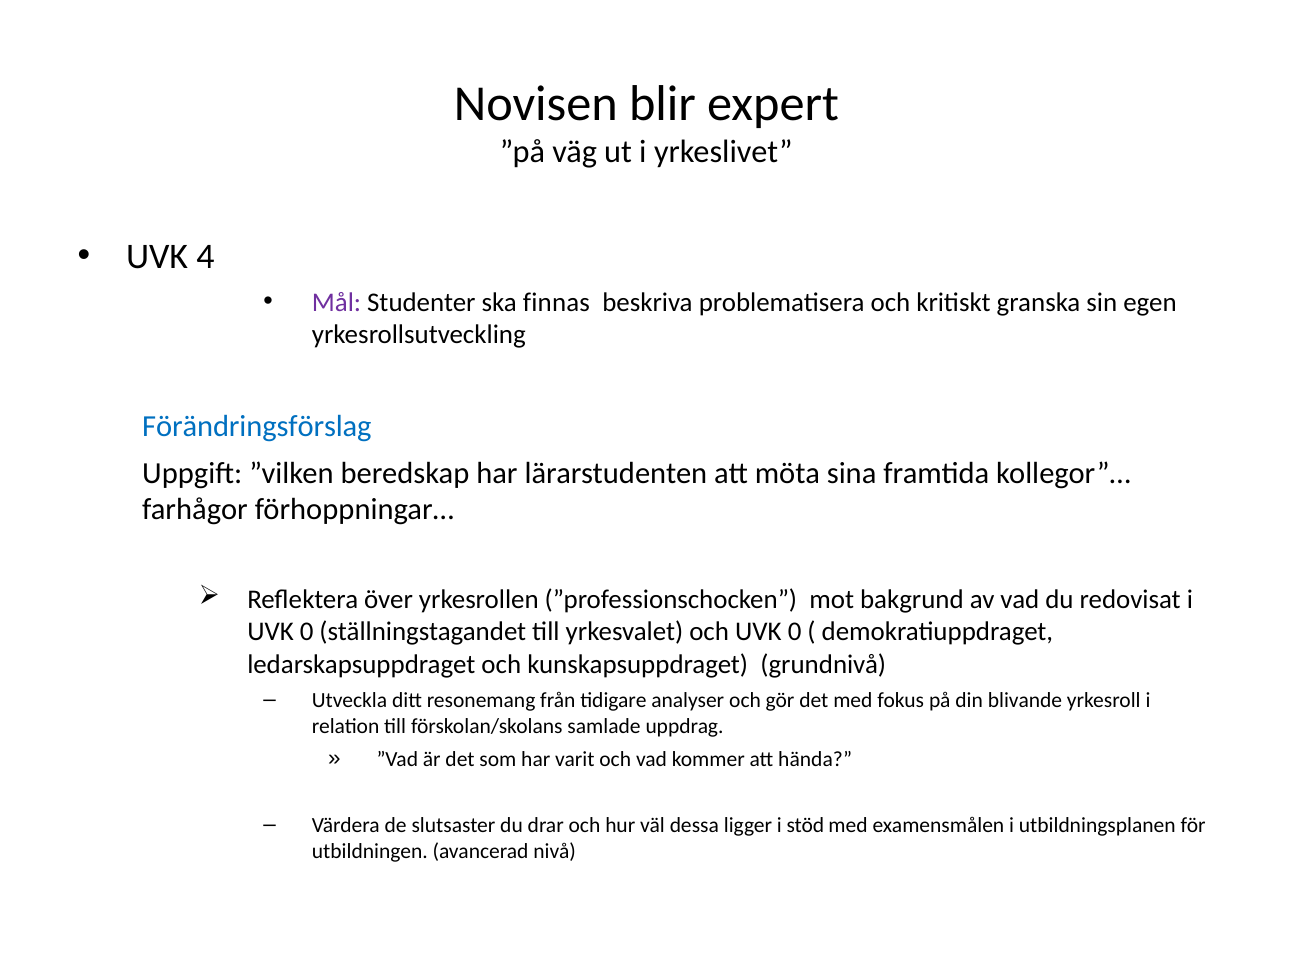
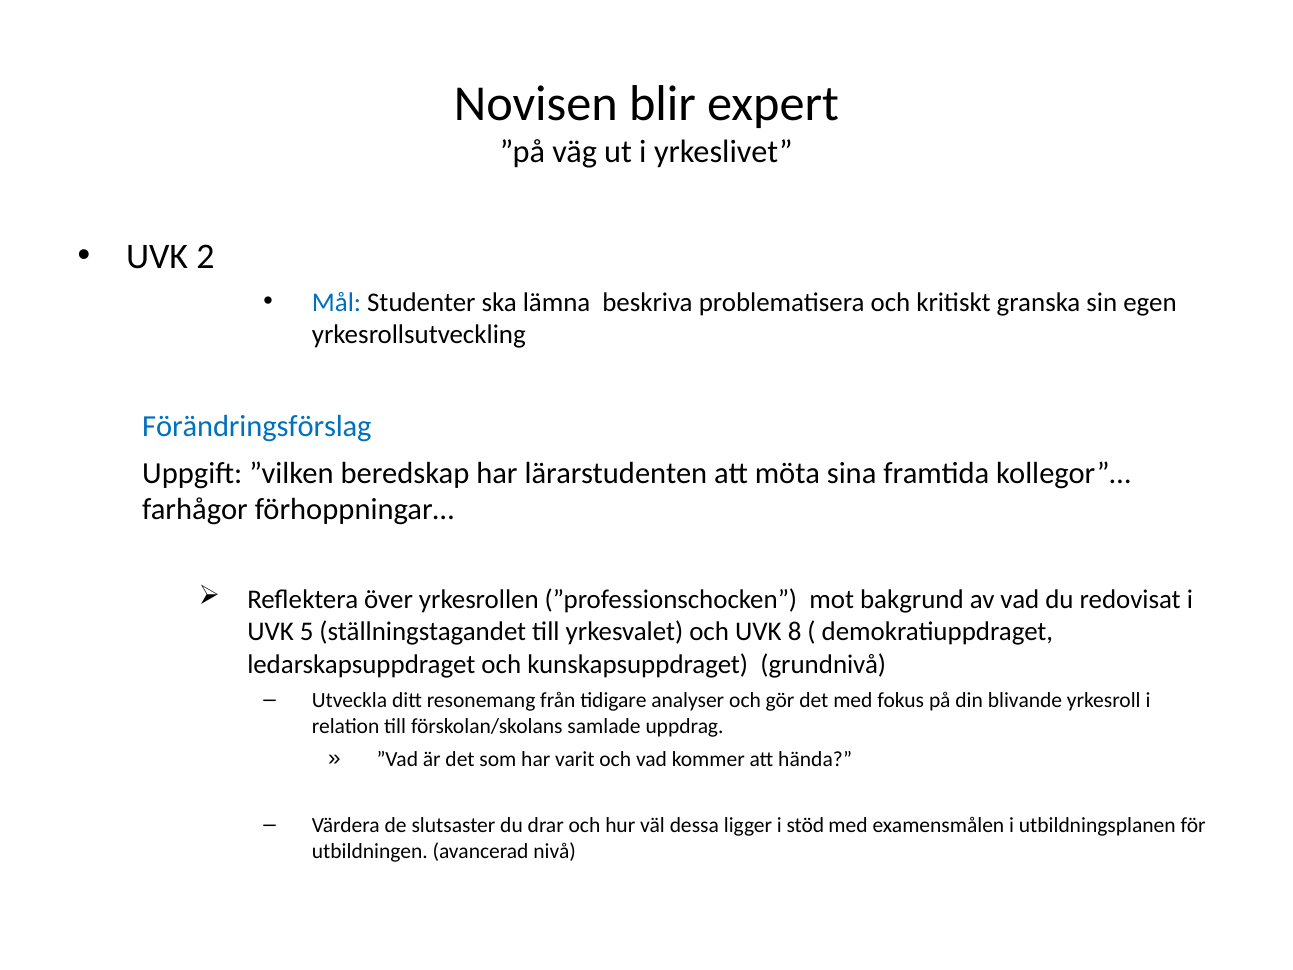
4: 4 -> 2
Mål colour: purple -> blue
finnas: finnas -> lämna
0 at (307, 632): 0 -> 5
och UVK 0: 0 -> 8
